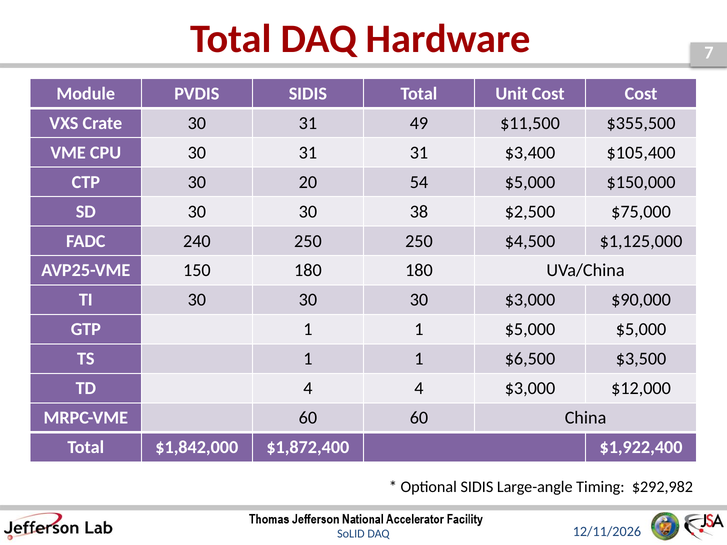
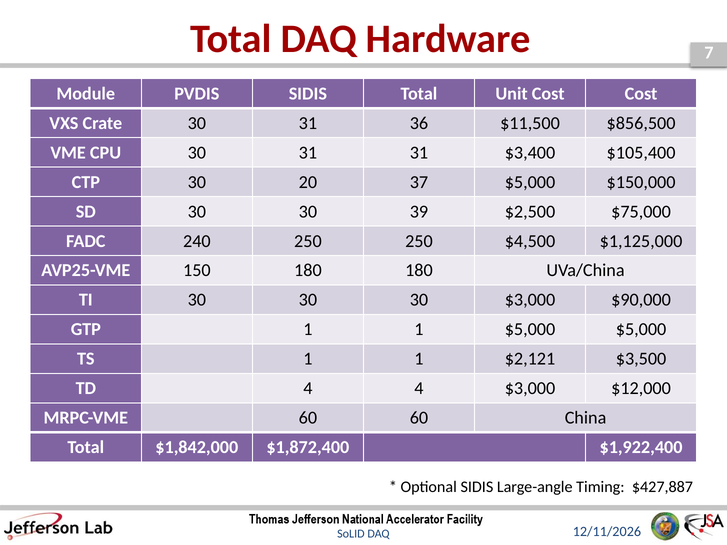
49: 49 -> 36
$355,500: $355,500 -> $856,500
54: 54 -> 37
38: 38 -> 39
$6,500: $6,500 -> $2,121
$292,982: $292,982 -> $427,887
